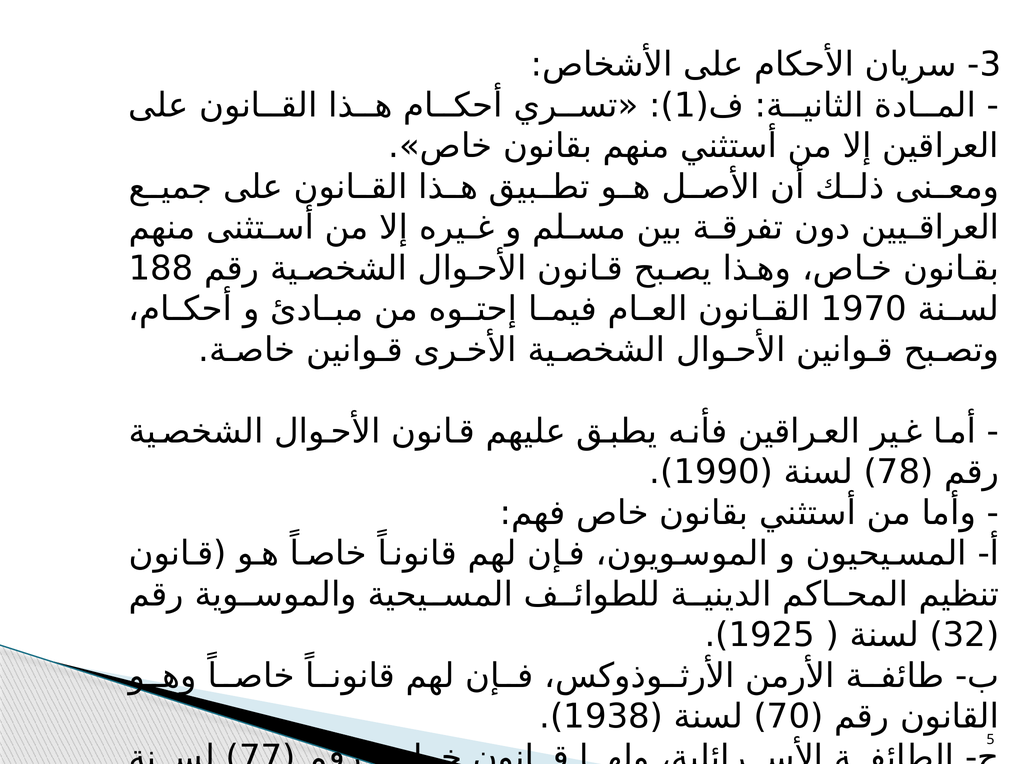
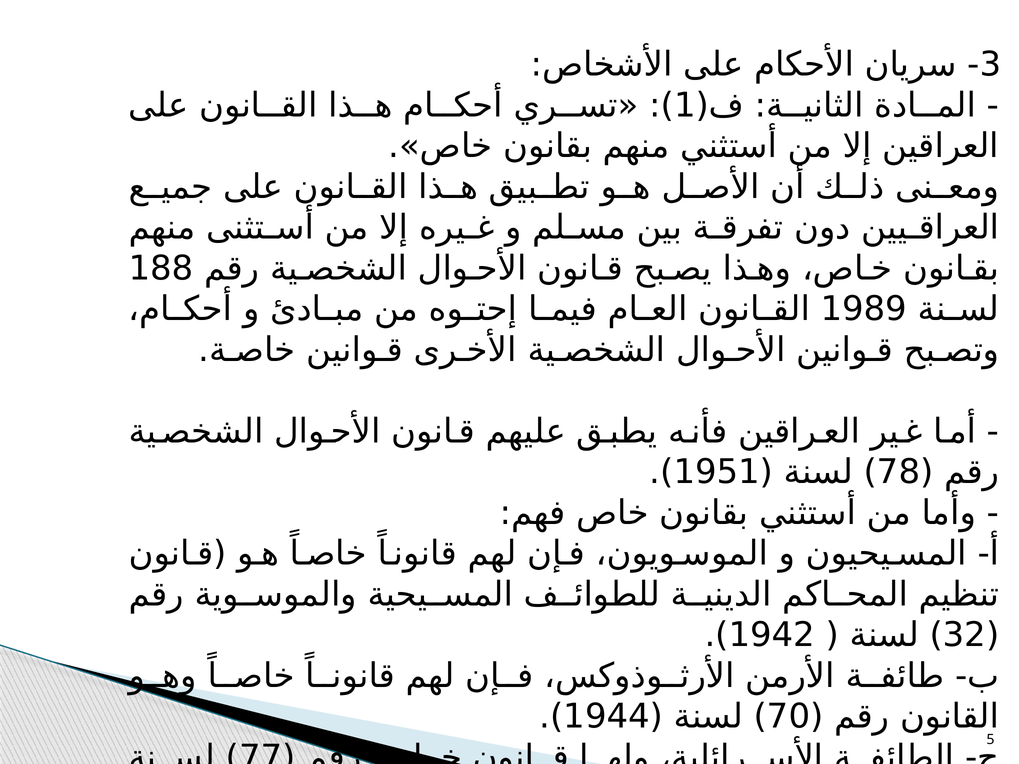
1970: 1970 -> 1989
1990: 1990 -> 1951
1925: 1925 -> 1942
1938: 1938 -> 1944
